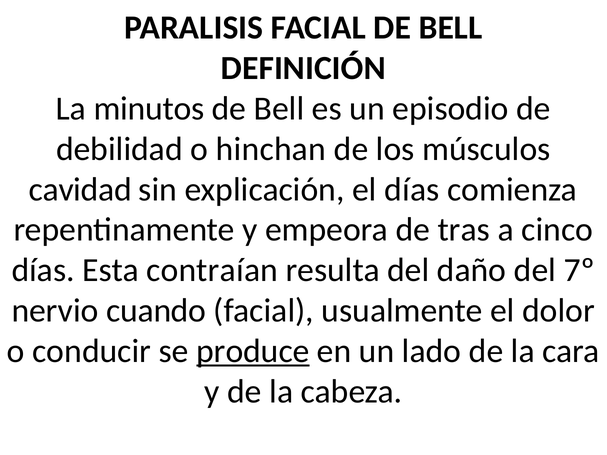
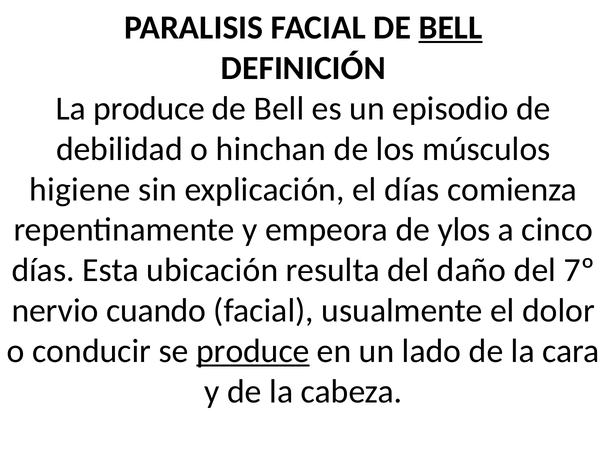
BELL at (451, 28) underline: none -> present
La minutos: minutos -> produce
cavidad: cavidad -> higiene
tras: tras -> ylos
contraían: contraían -> ubicación
